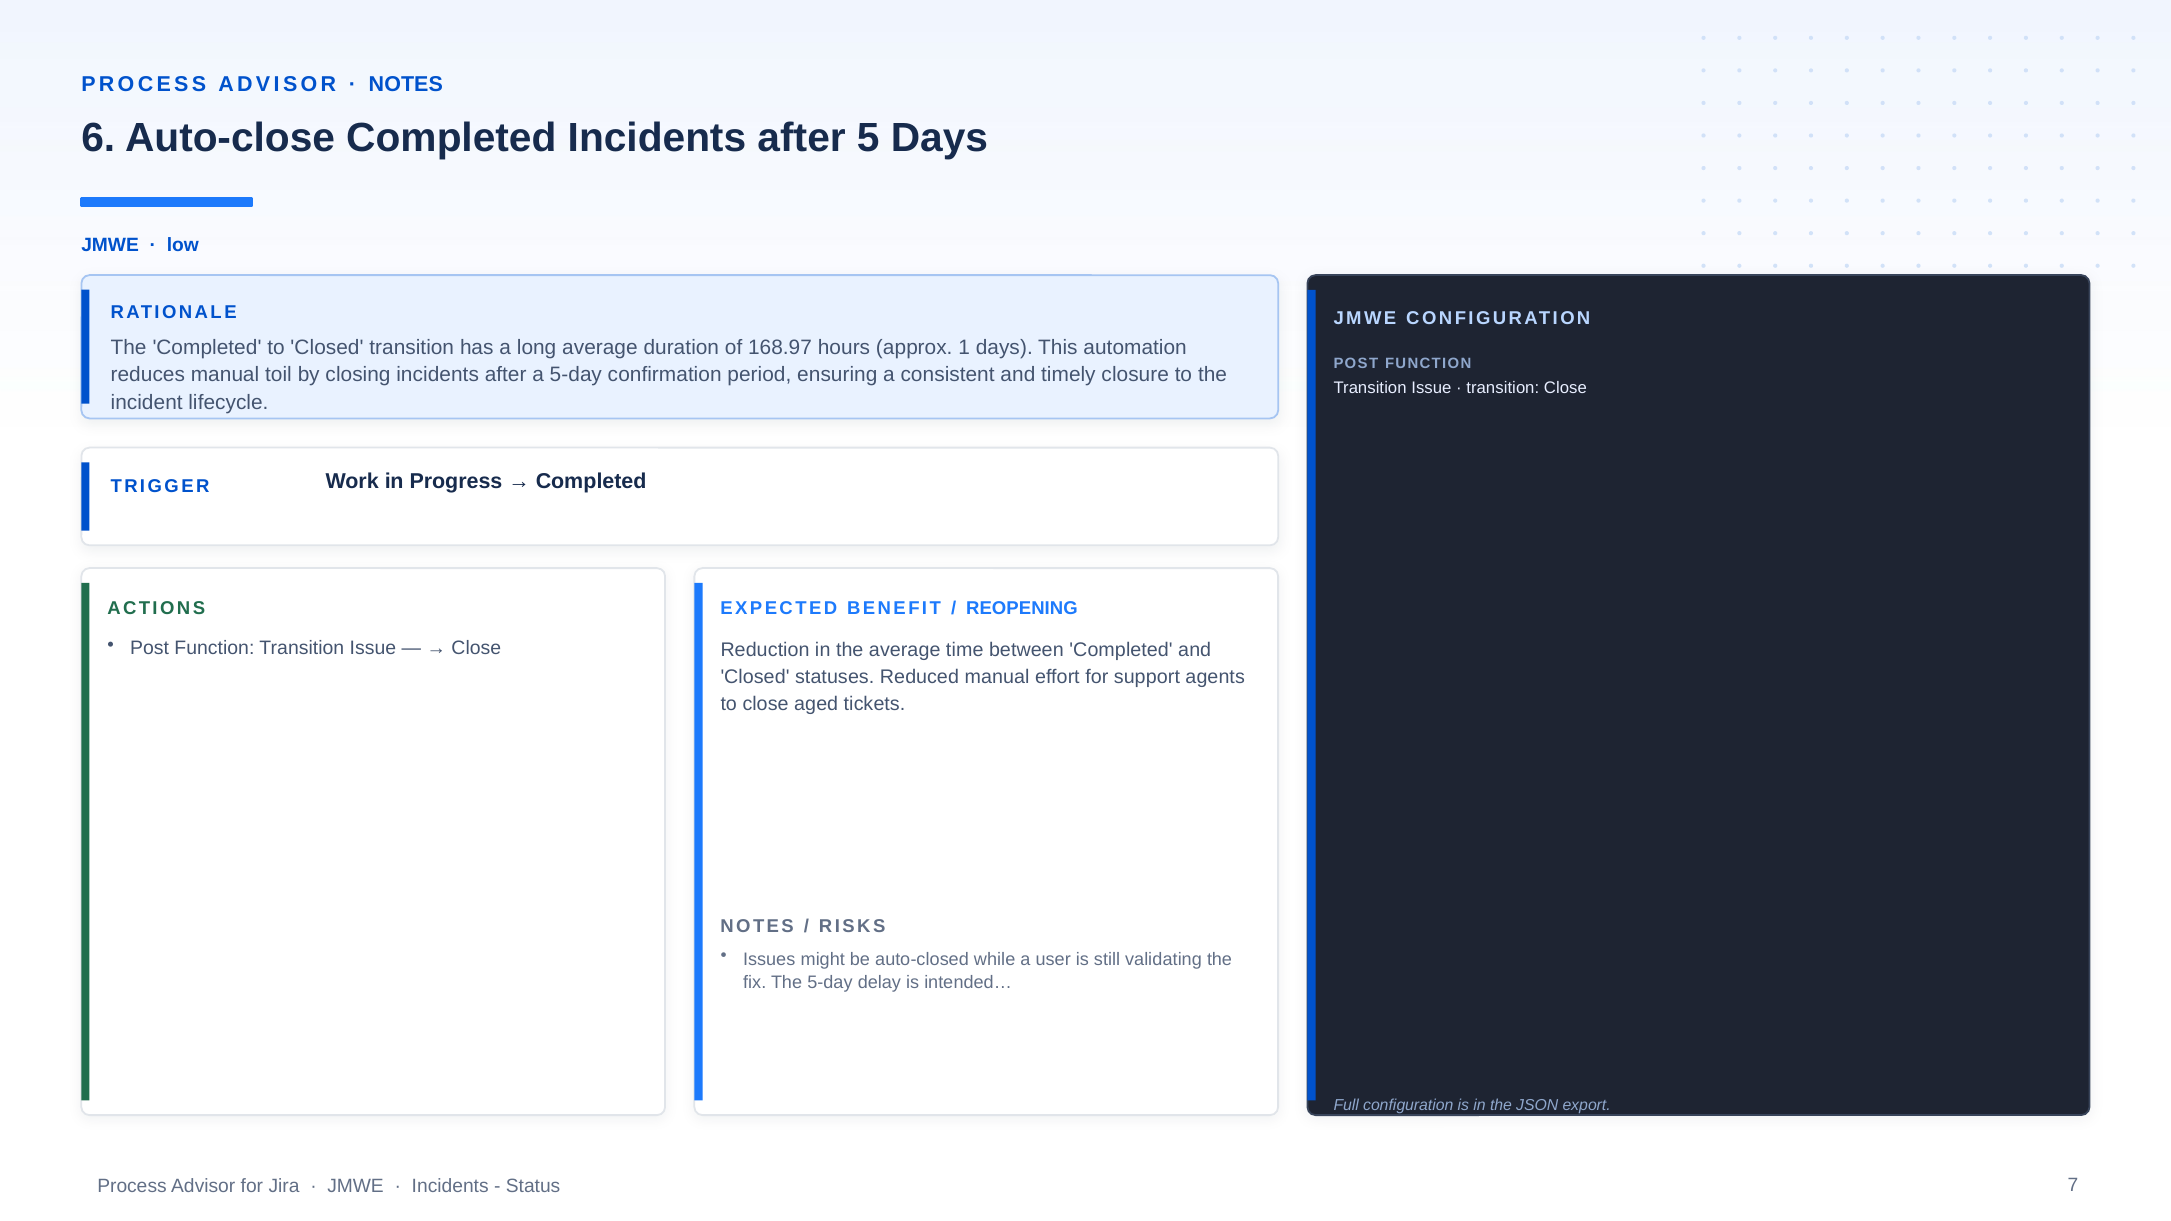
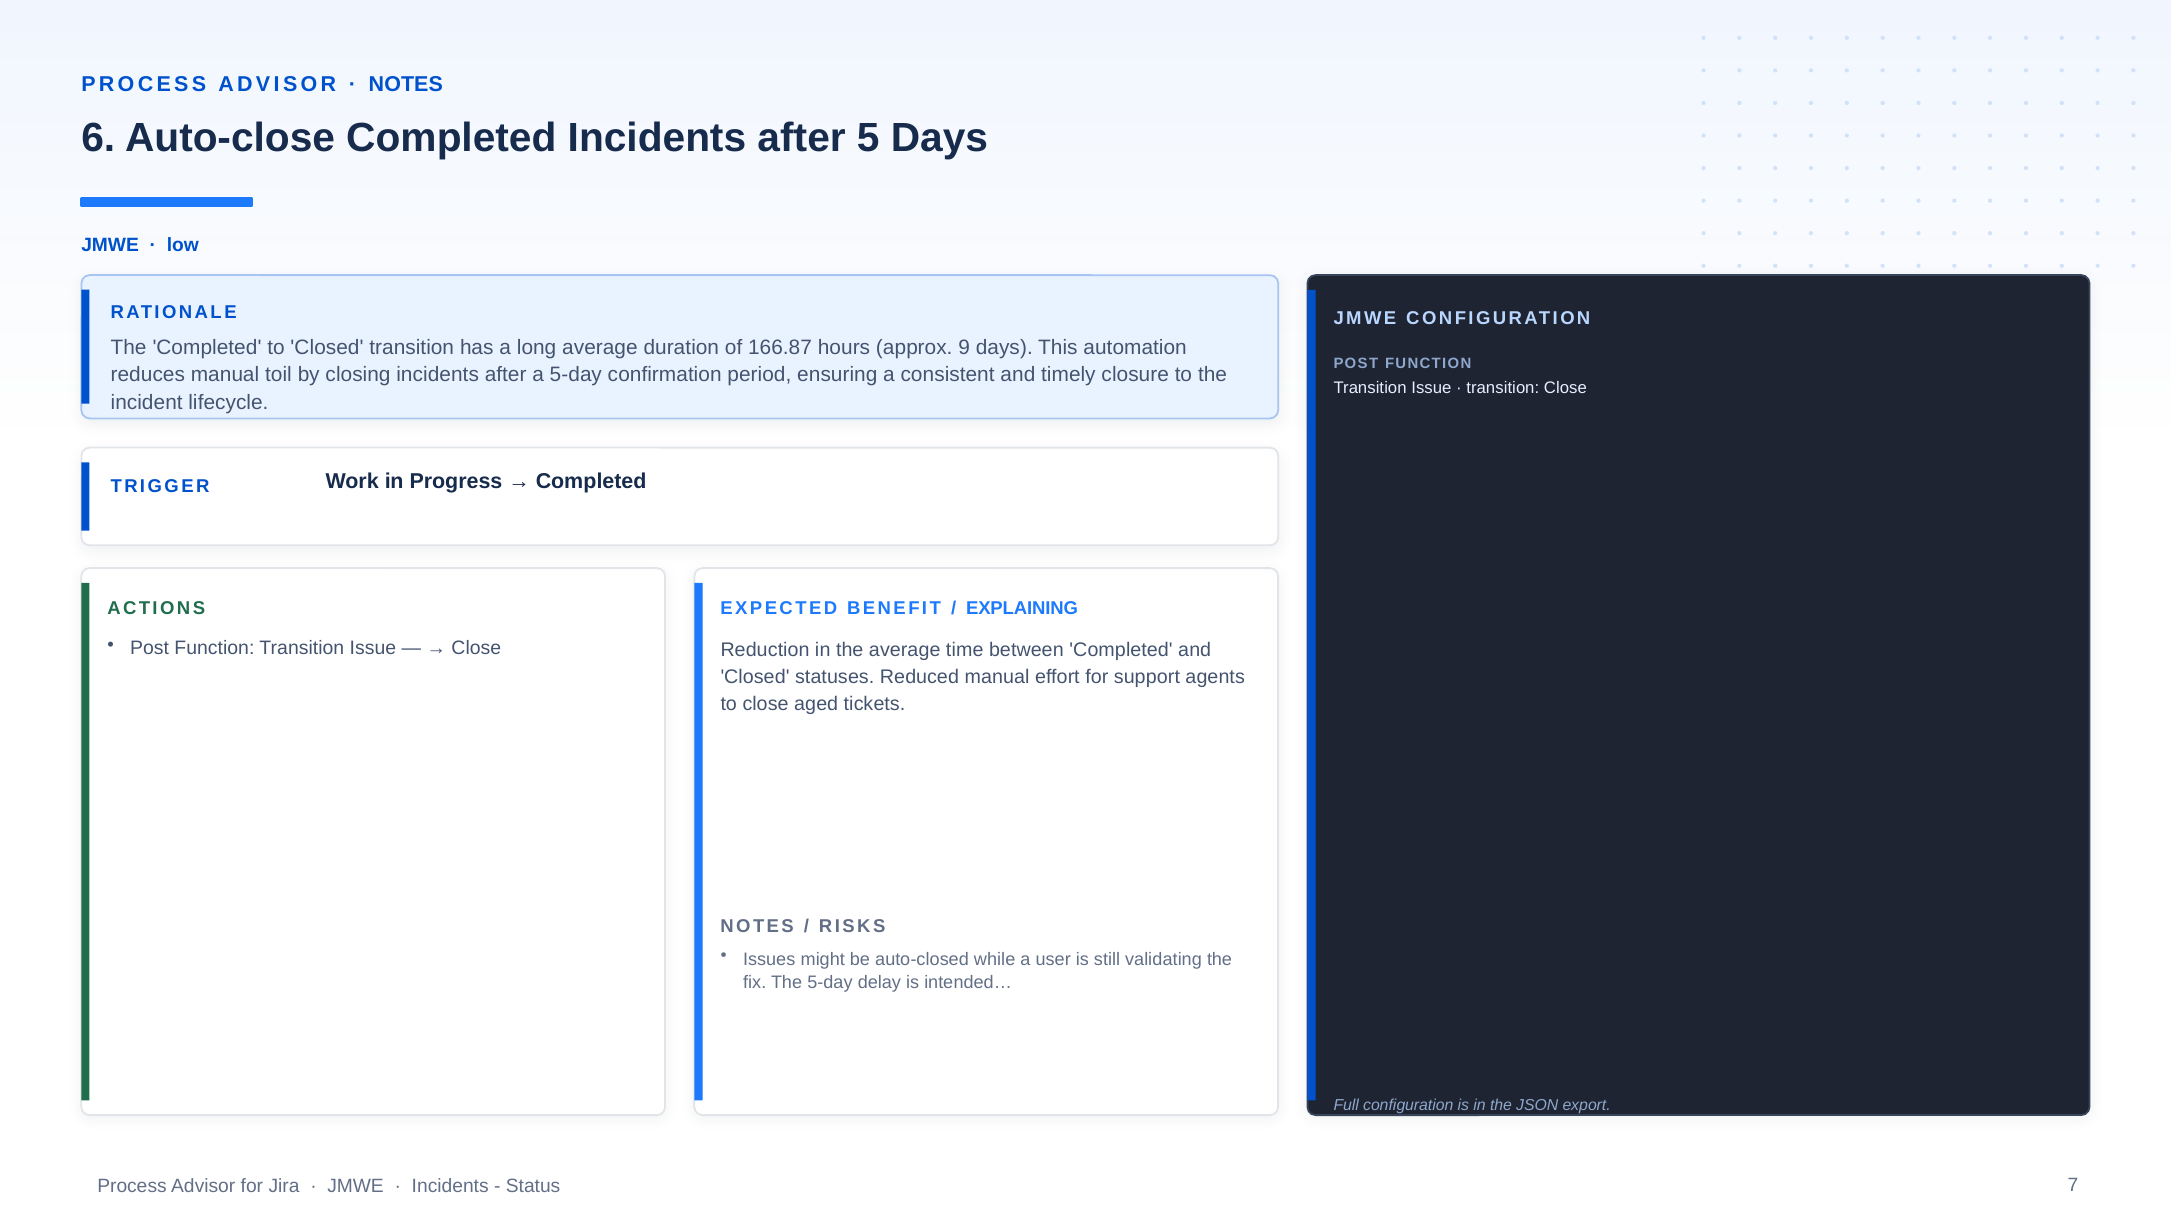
168.97: 168.97 -> 166.87
1: 1 -> 9
REOPENING: REOPENING -> EXPLAINING
